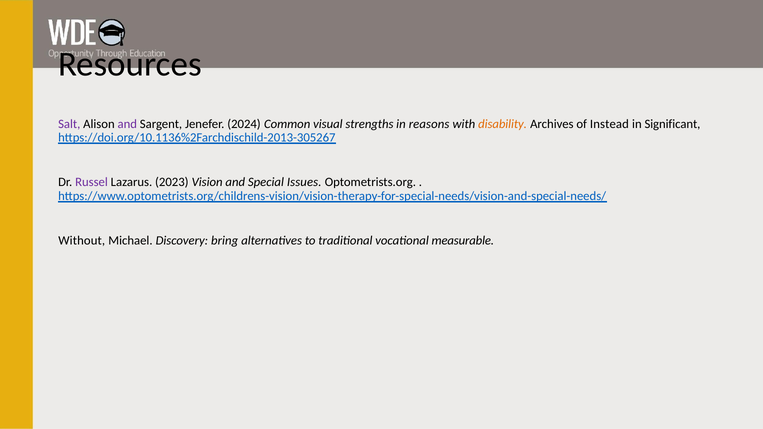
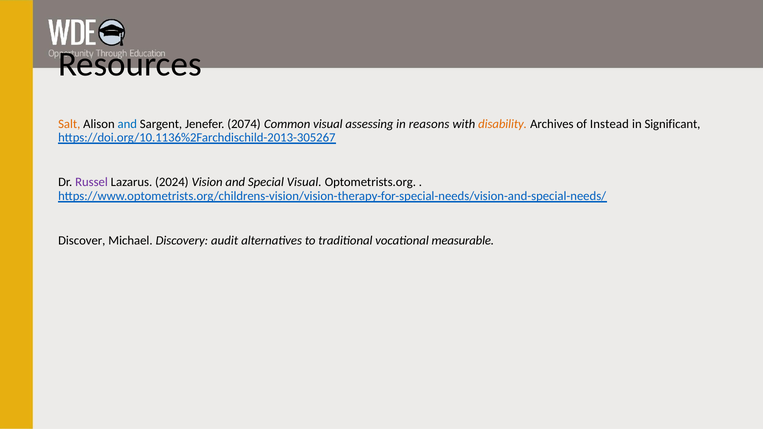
Salt colour: purple -> orange
and at (127, 124) colour: purple -> blue
2024: 2024 -> 2074
strengths: strengths -> assessing
2023: 2023 -> 2024
Special Issues: Issues -> Visual
Without: Without -> Discover
bring: bring -> audit
